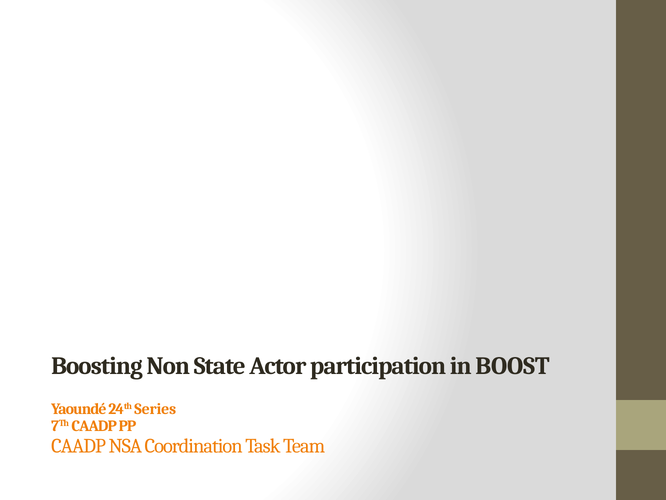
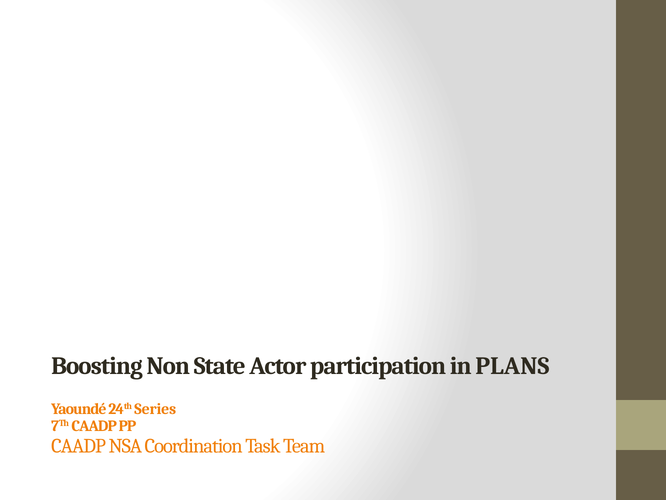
BOOST: BOOST -> PLANS
